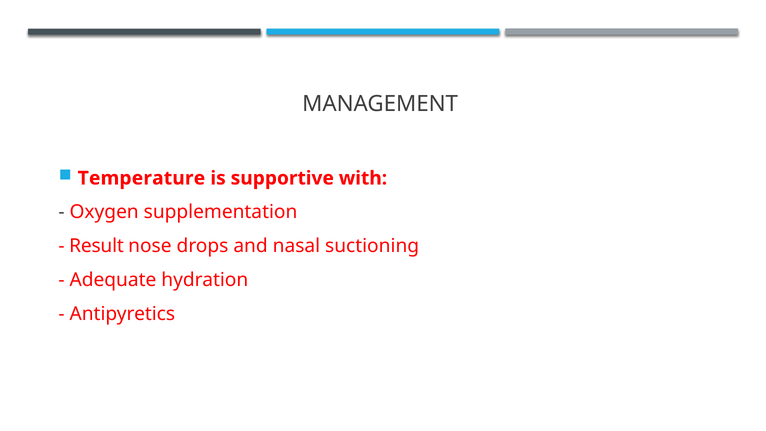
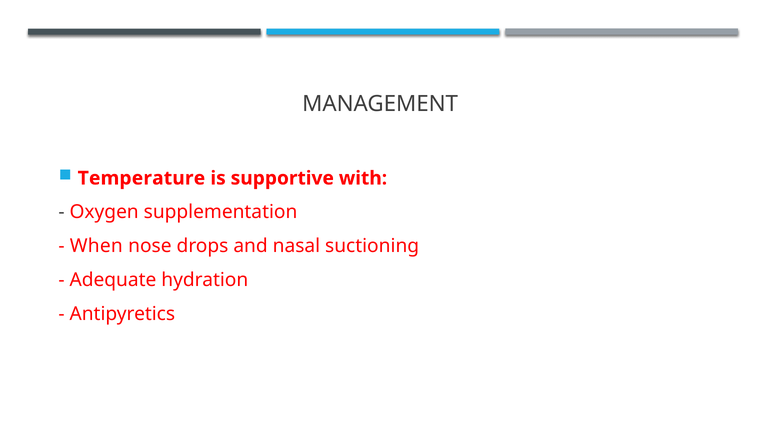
Result: Result -> When
